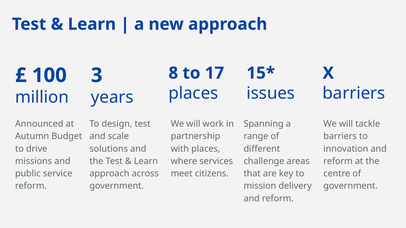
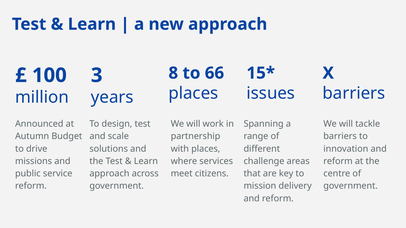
17: 17 -> 66
